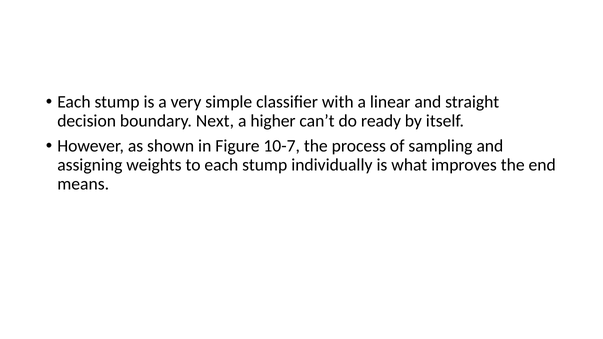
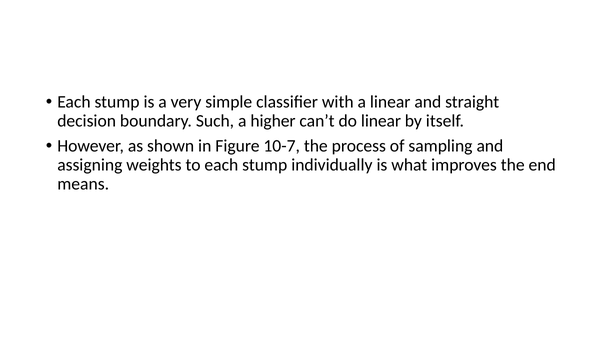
Next: Next -> Such
do ready: ready -> linear
